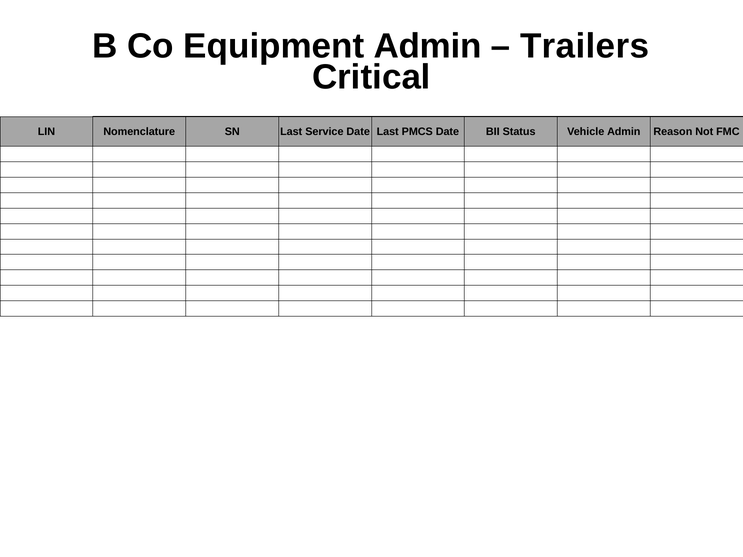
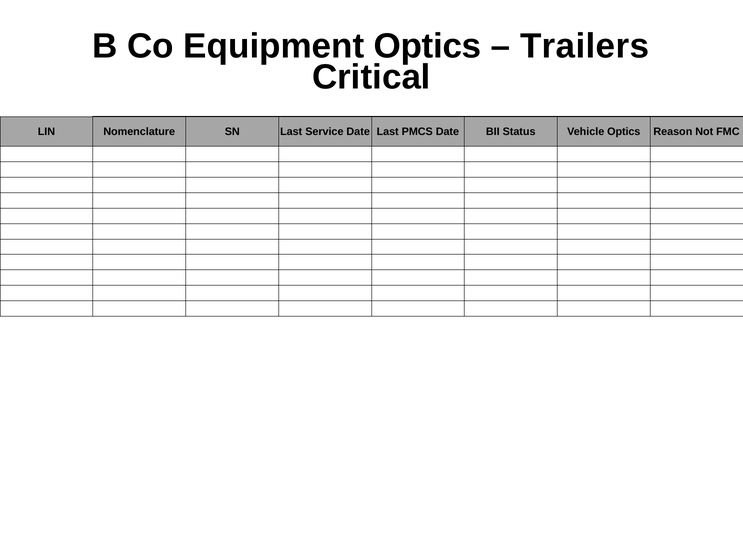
Equipment Admin: Admin -> Optics
Vehicle Admin: Admin -> Optics
